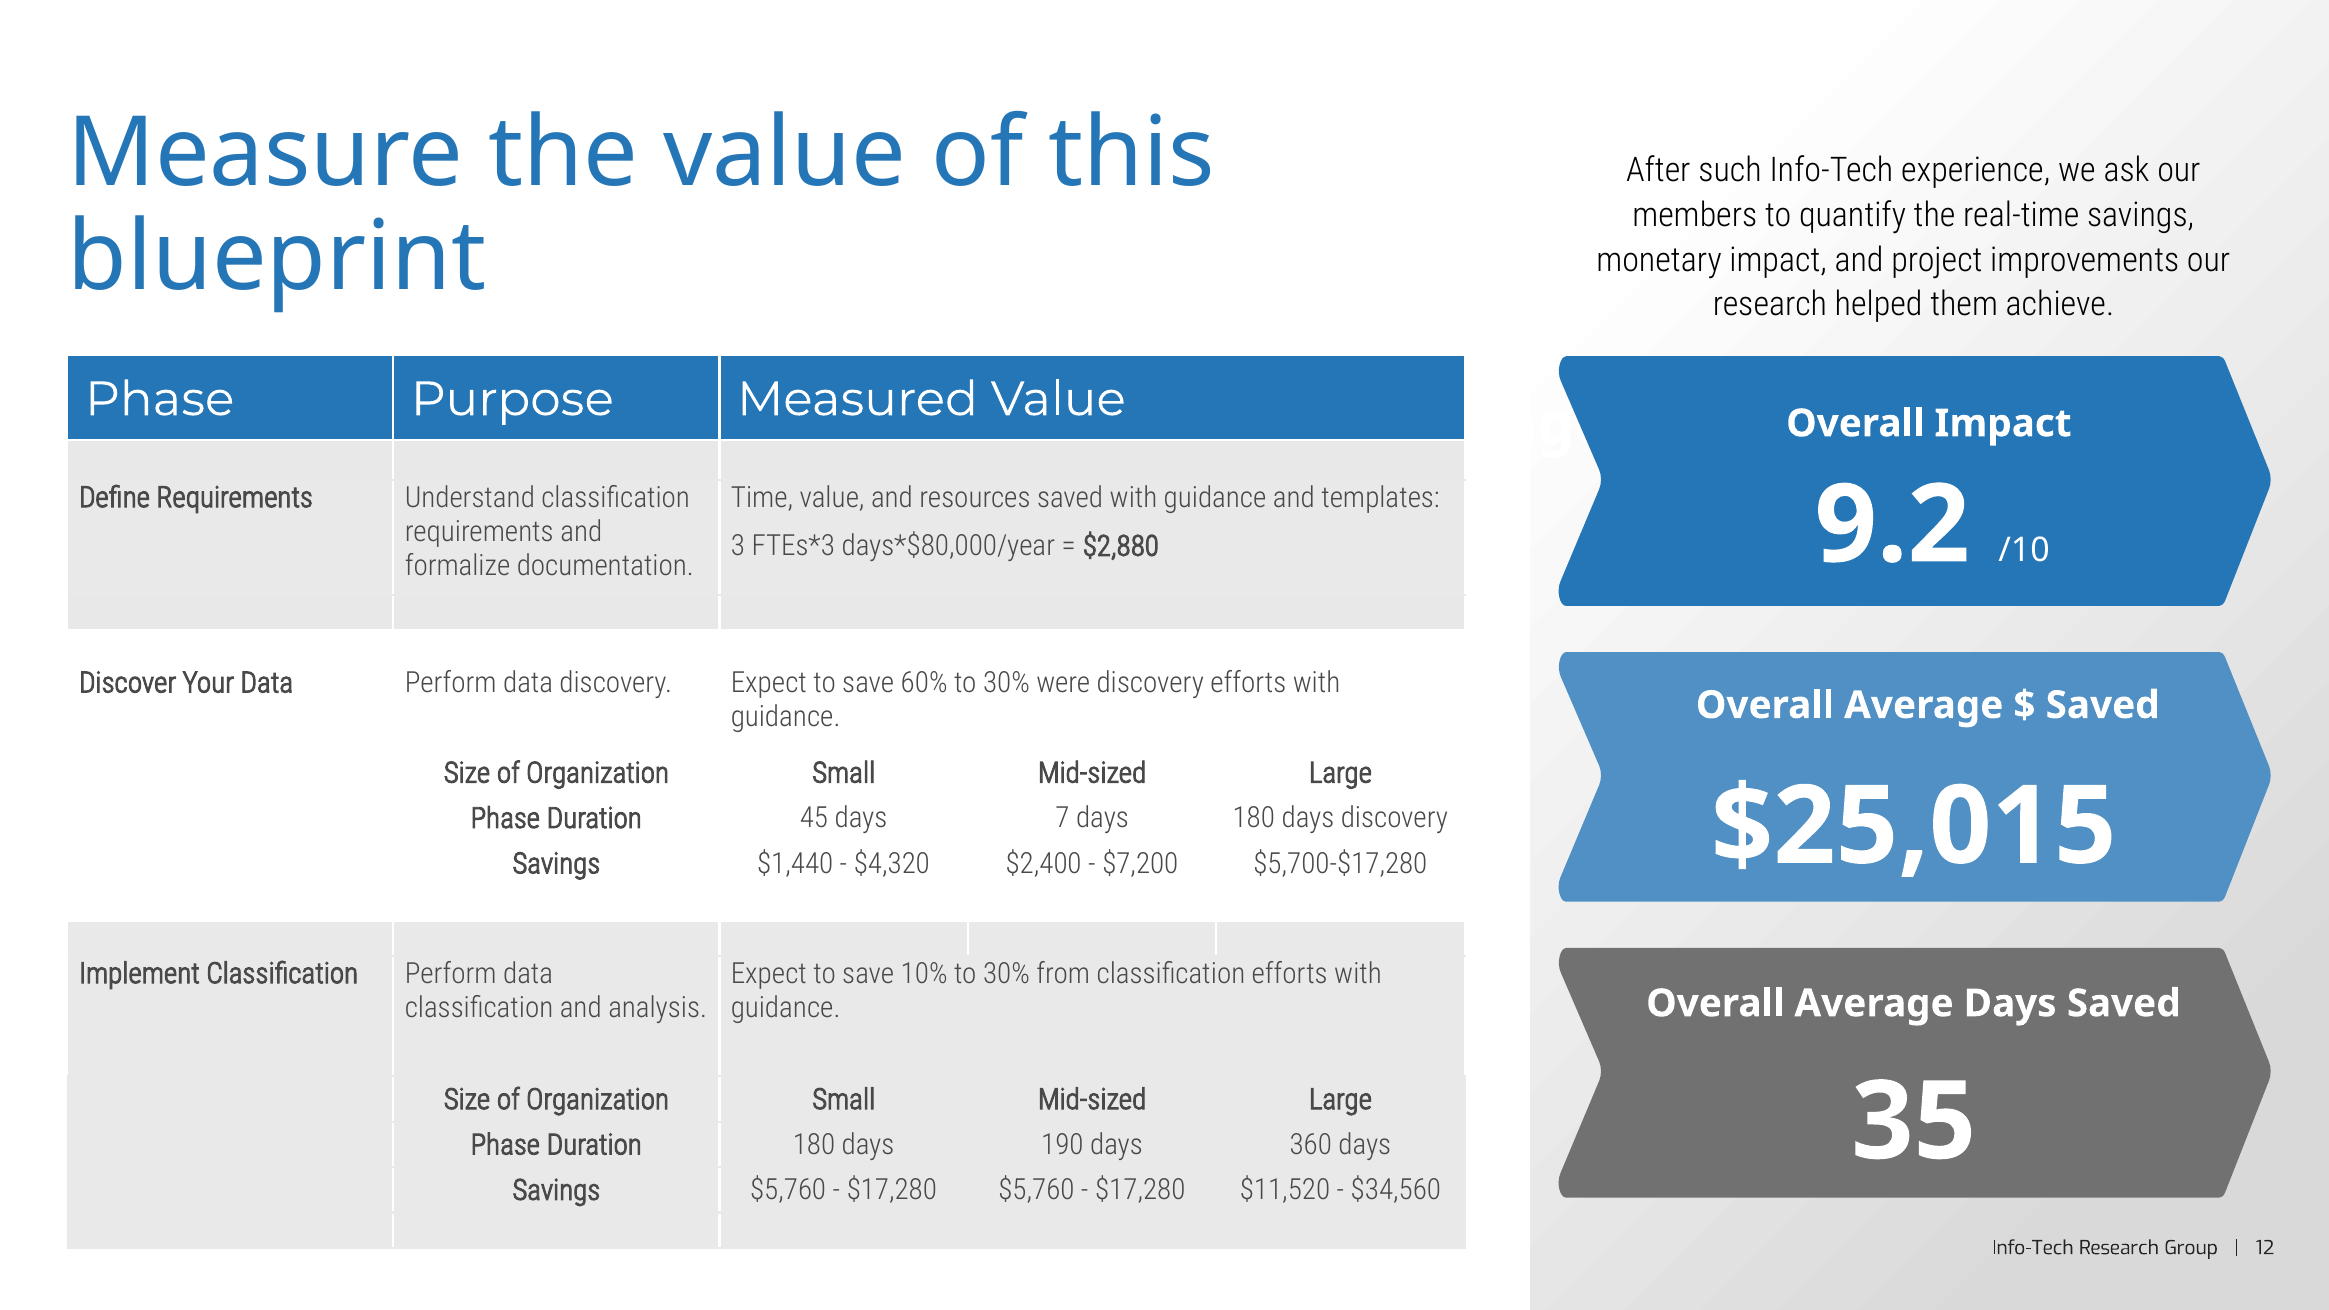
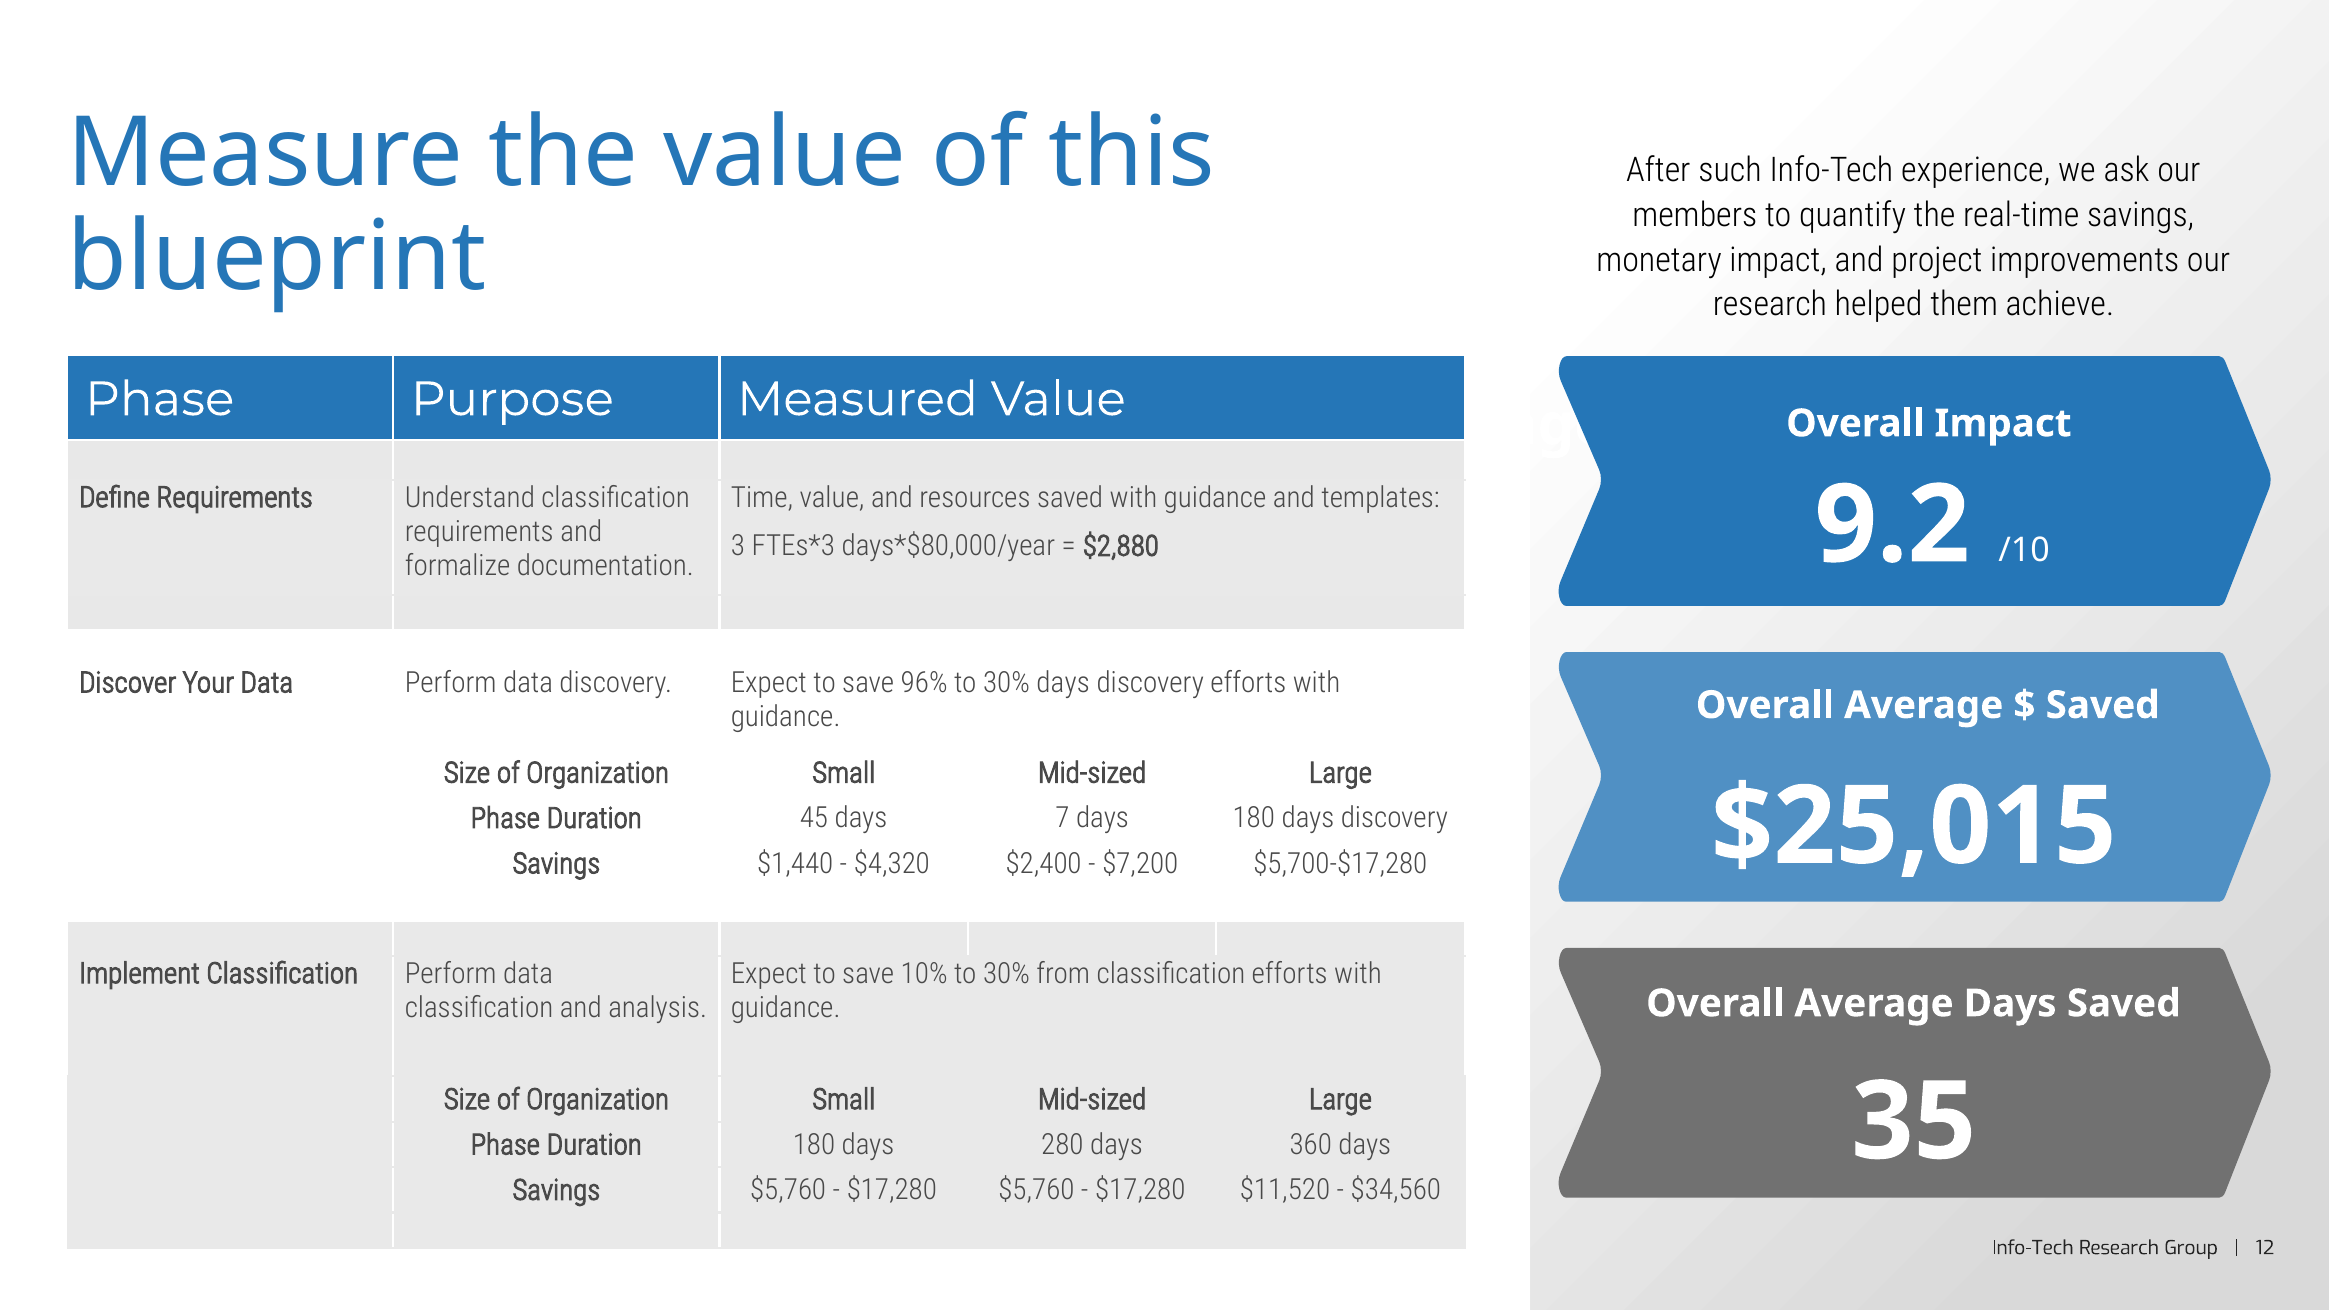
60%: 60% -> 96%
30% were: were -> days
190: 190 -> 280
